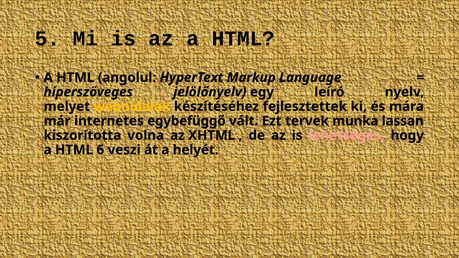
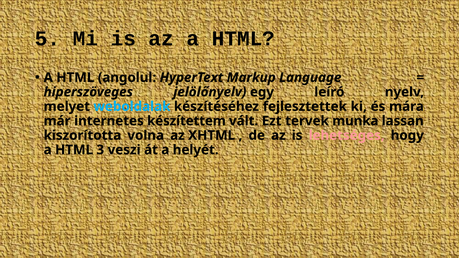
weboldalak colour: yellow -> light blue
egybefüggő: egybefüggő -> készítettem
6: 6 -> 3
